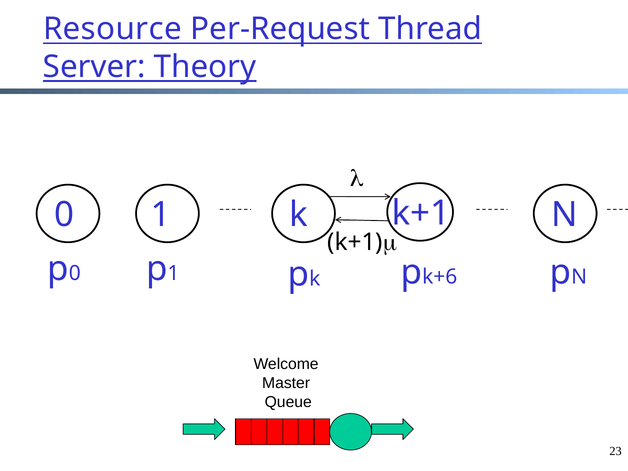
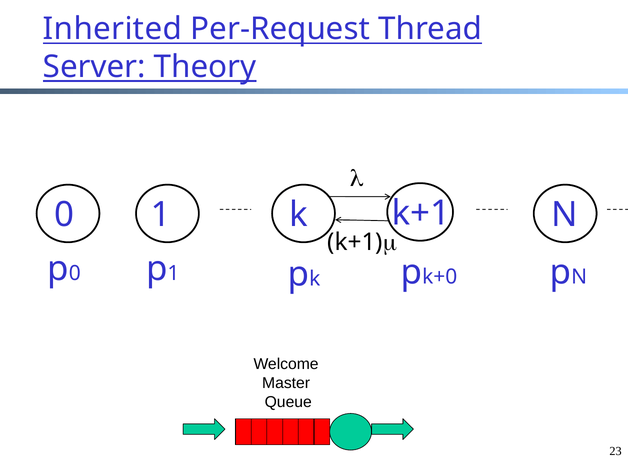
Resource: Resource -> Inherited
k+6: k+6 -> k+0
